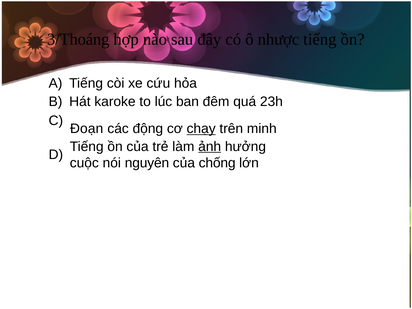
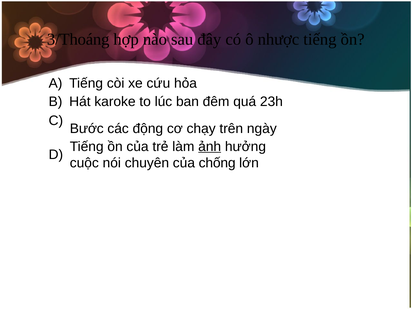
Đoạn: Đoạn -> Bước
chạy underline: present -> none
minh: minh -> ngày
nguyên: nguyên -> chuyên
